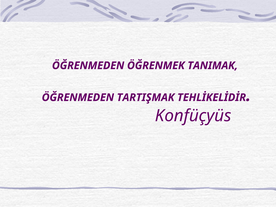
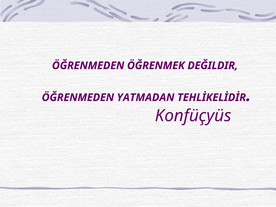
TANIMAK: TANIMAK -> DEĞILDIR
TARTIŞMAK: TARTIŞMAK -> YATMADAN
